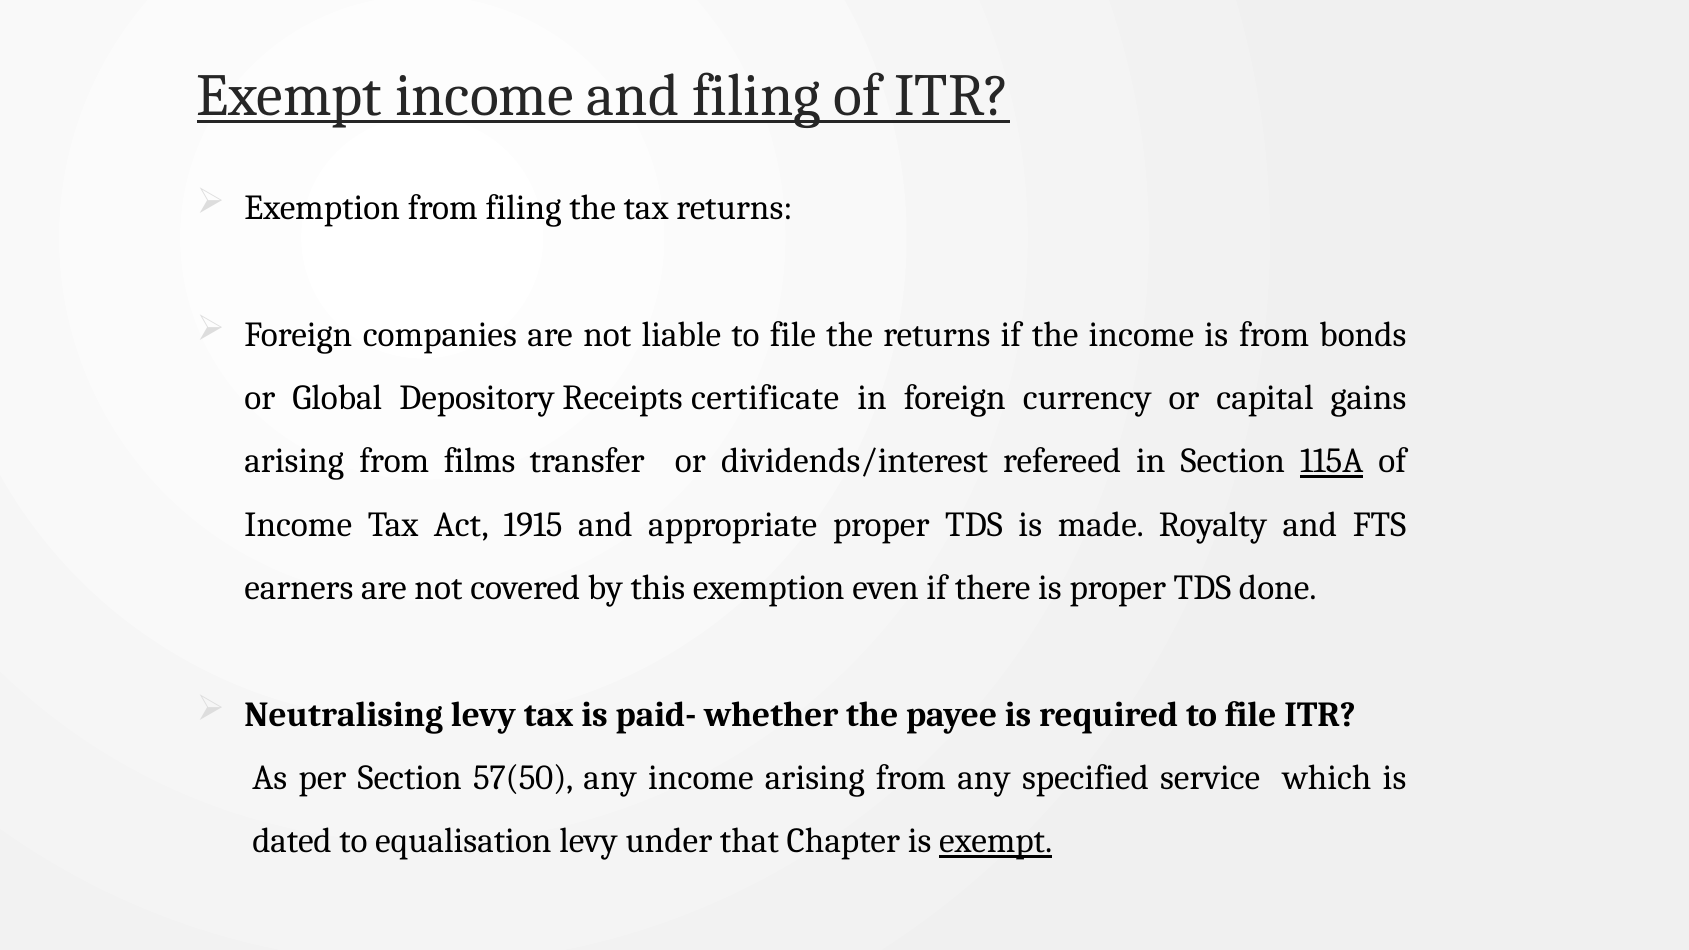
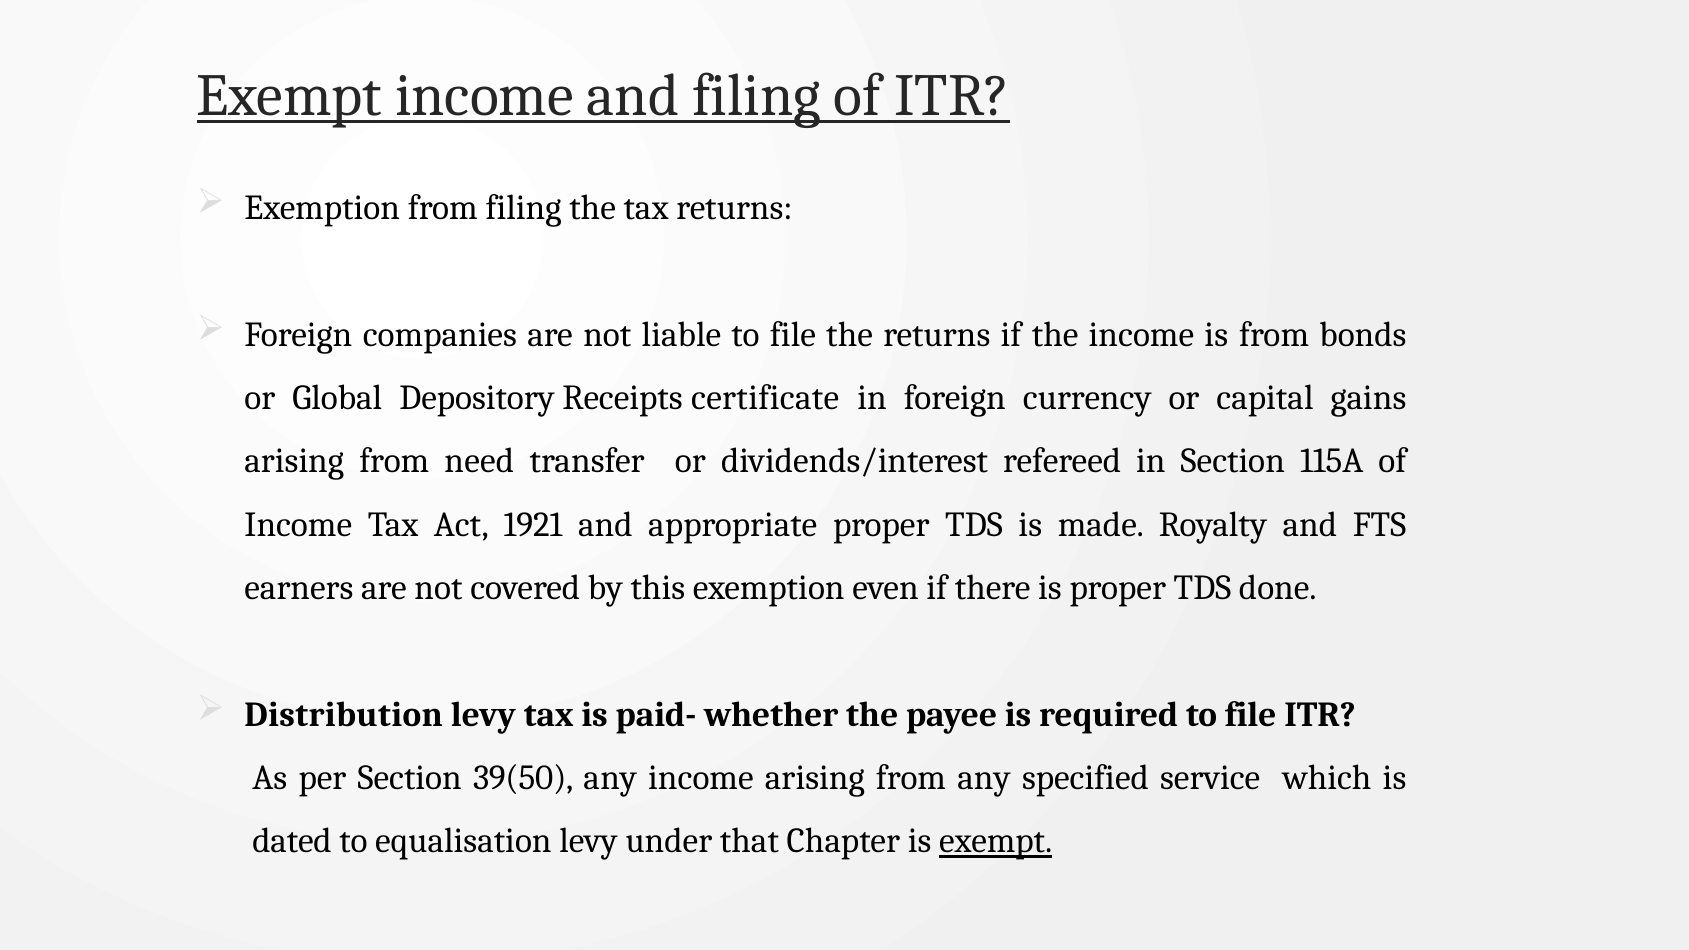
films: films -> need
115A underline: present -> none
1915: 1915 -> 1921
Neutralising: Neutralising -> Distribution
57(50: 57(50 -> 39(50
